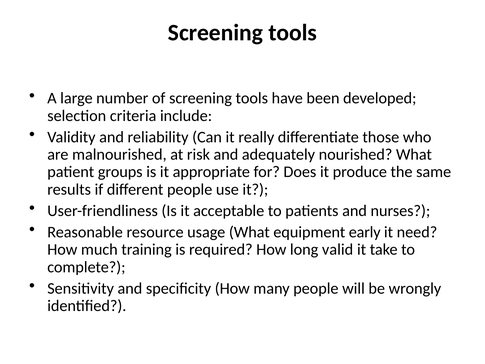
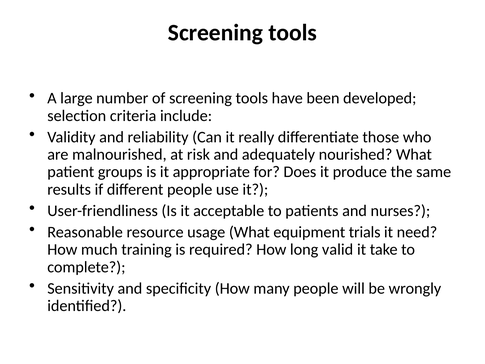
early: early -> trials
